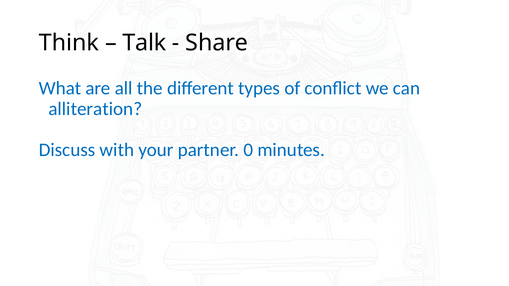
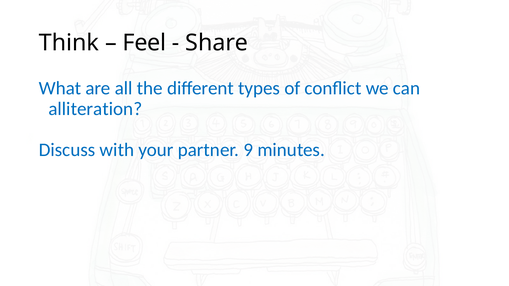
Talk: Talk -> Feel
0: 0 -> 9
